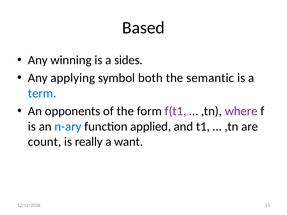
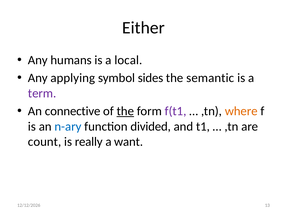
Based: Based -> Either
winning: winning -> humans
sides: sides -> local
both: both -> sides
term colour: blue -> purple
opponents: opponents -> connective
the at (125, 111) underline: none -> present
where colour: purple -> orange
applied: applied -> divided
